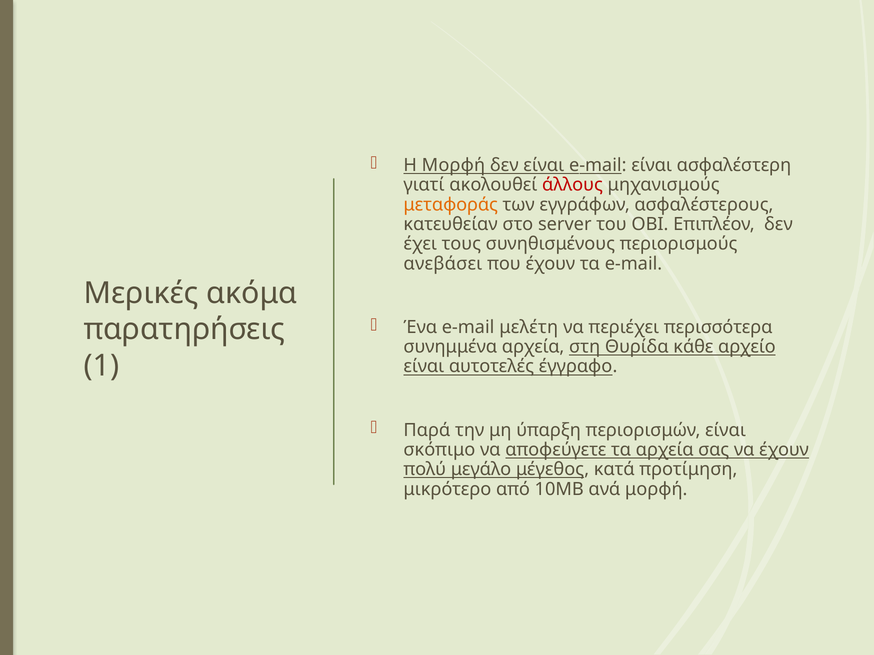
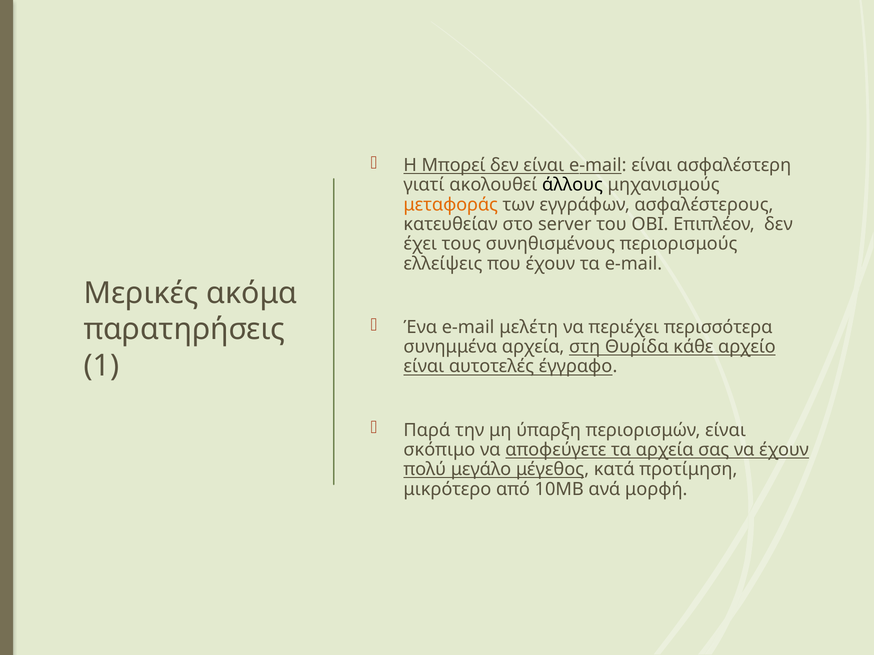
Η Μορφή: Μορφή -> Μπορεί
άλλους colour: red -> black
ανεβάσει: ανεβάσει -> ελλείψεις
